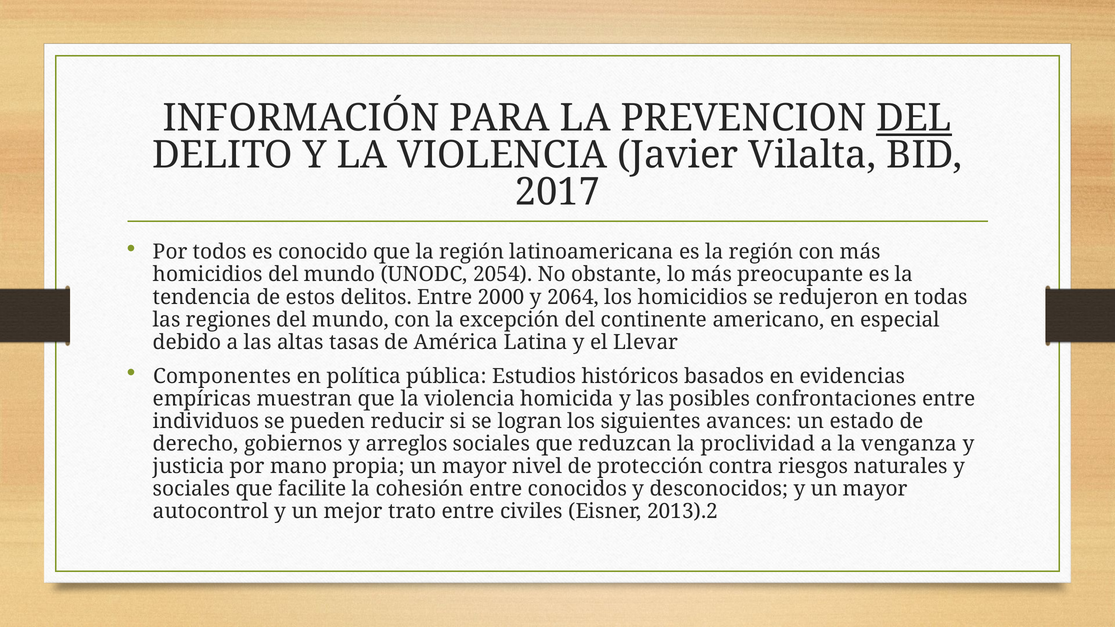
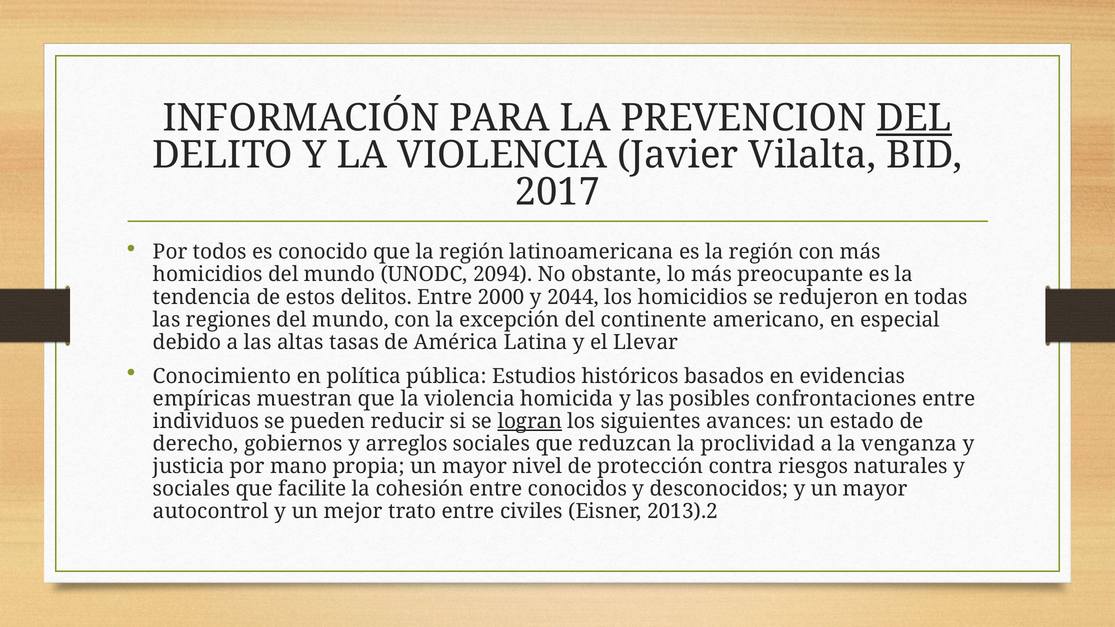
2054: 2054 -> 2094
2064: 2064 -> 2044
Componentes: Componentes -> Conocimiento
logran underline: none -> present
